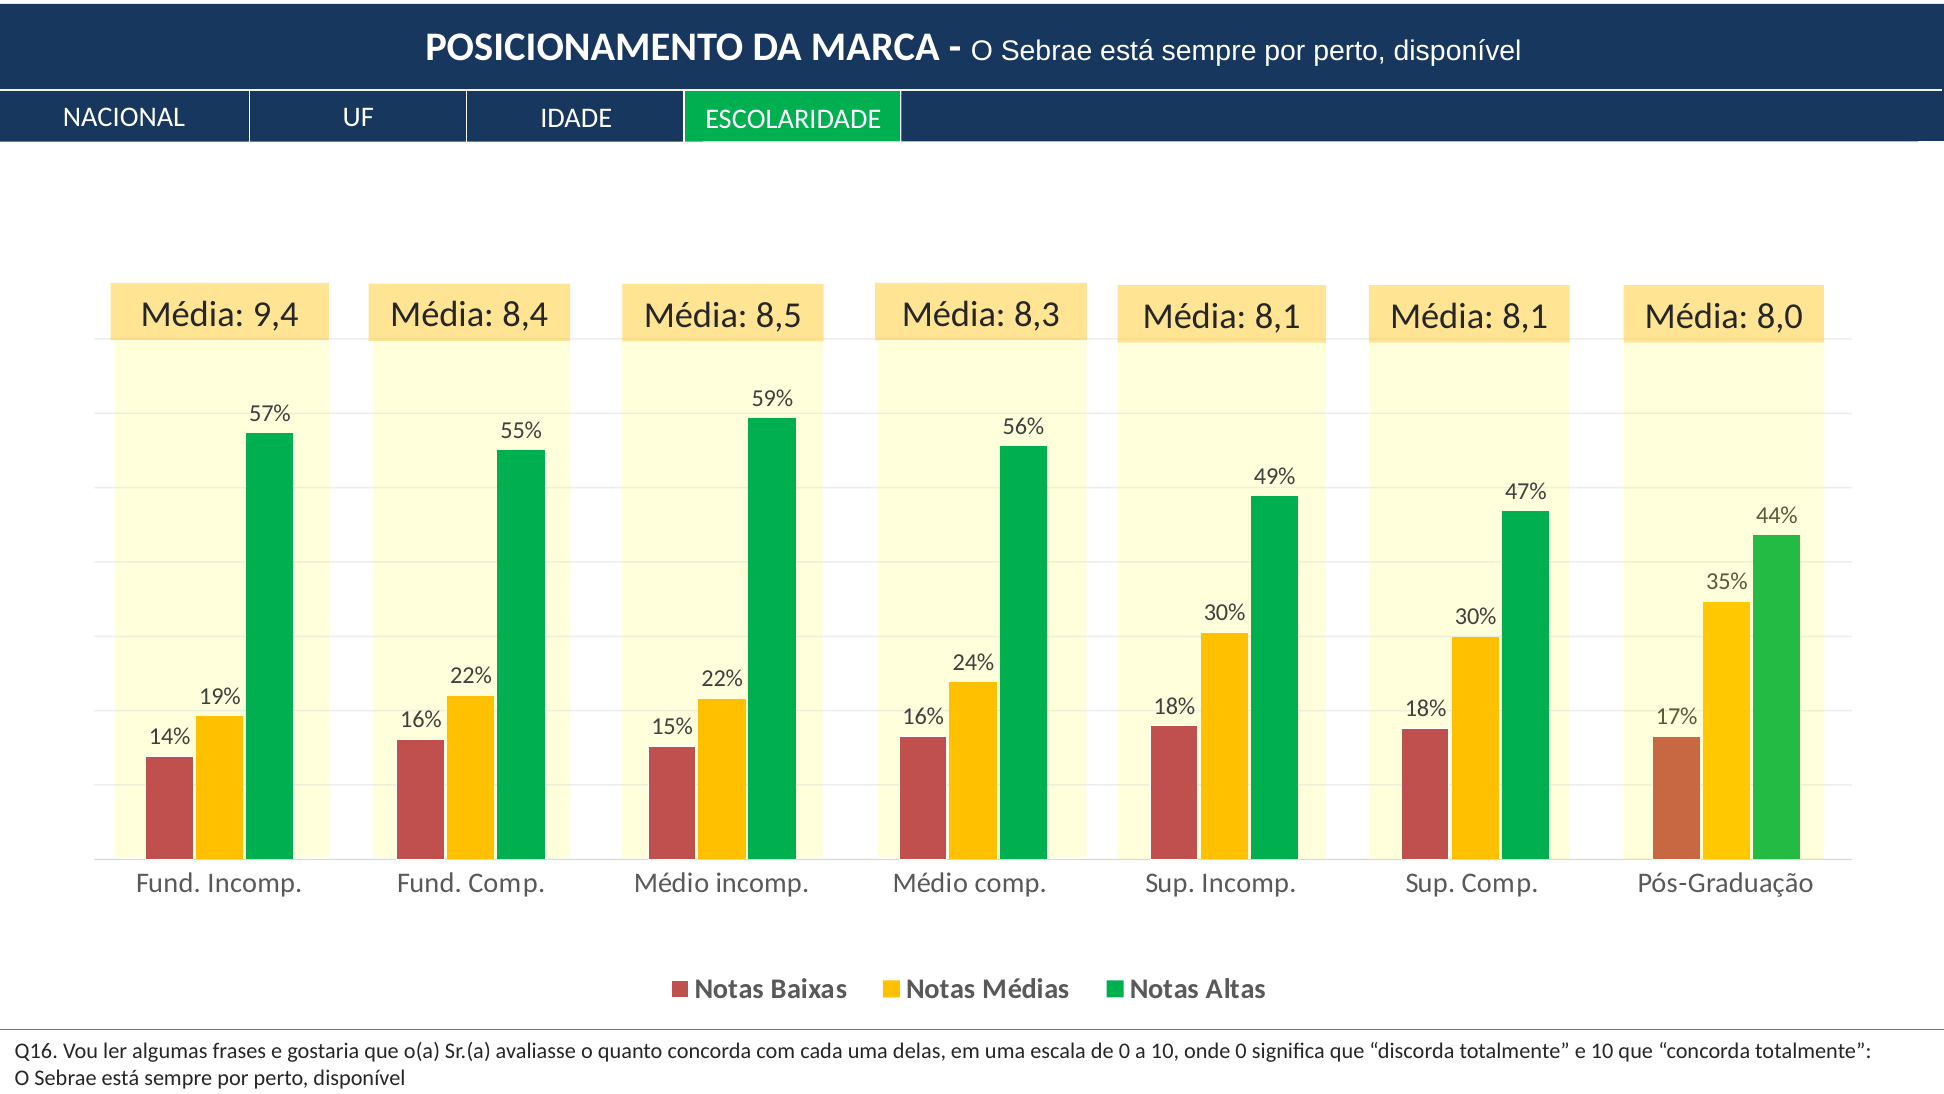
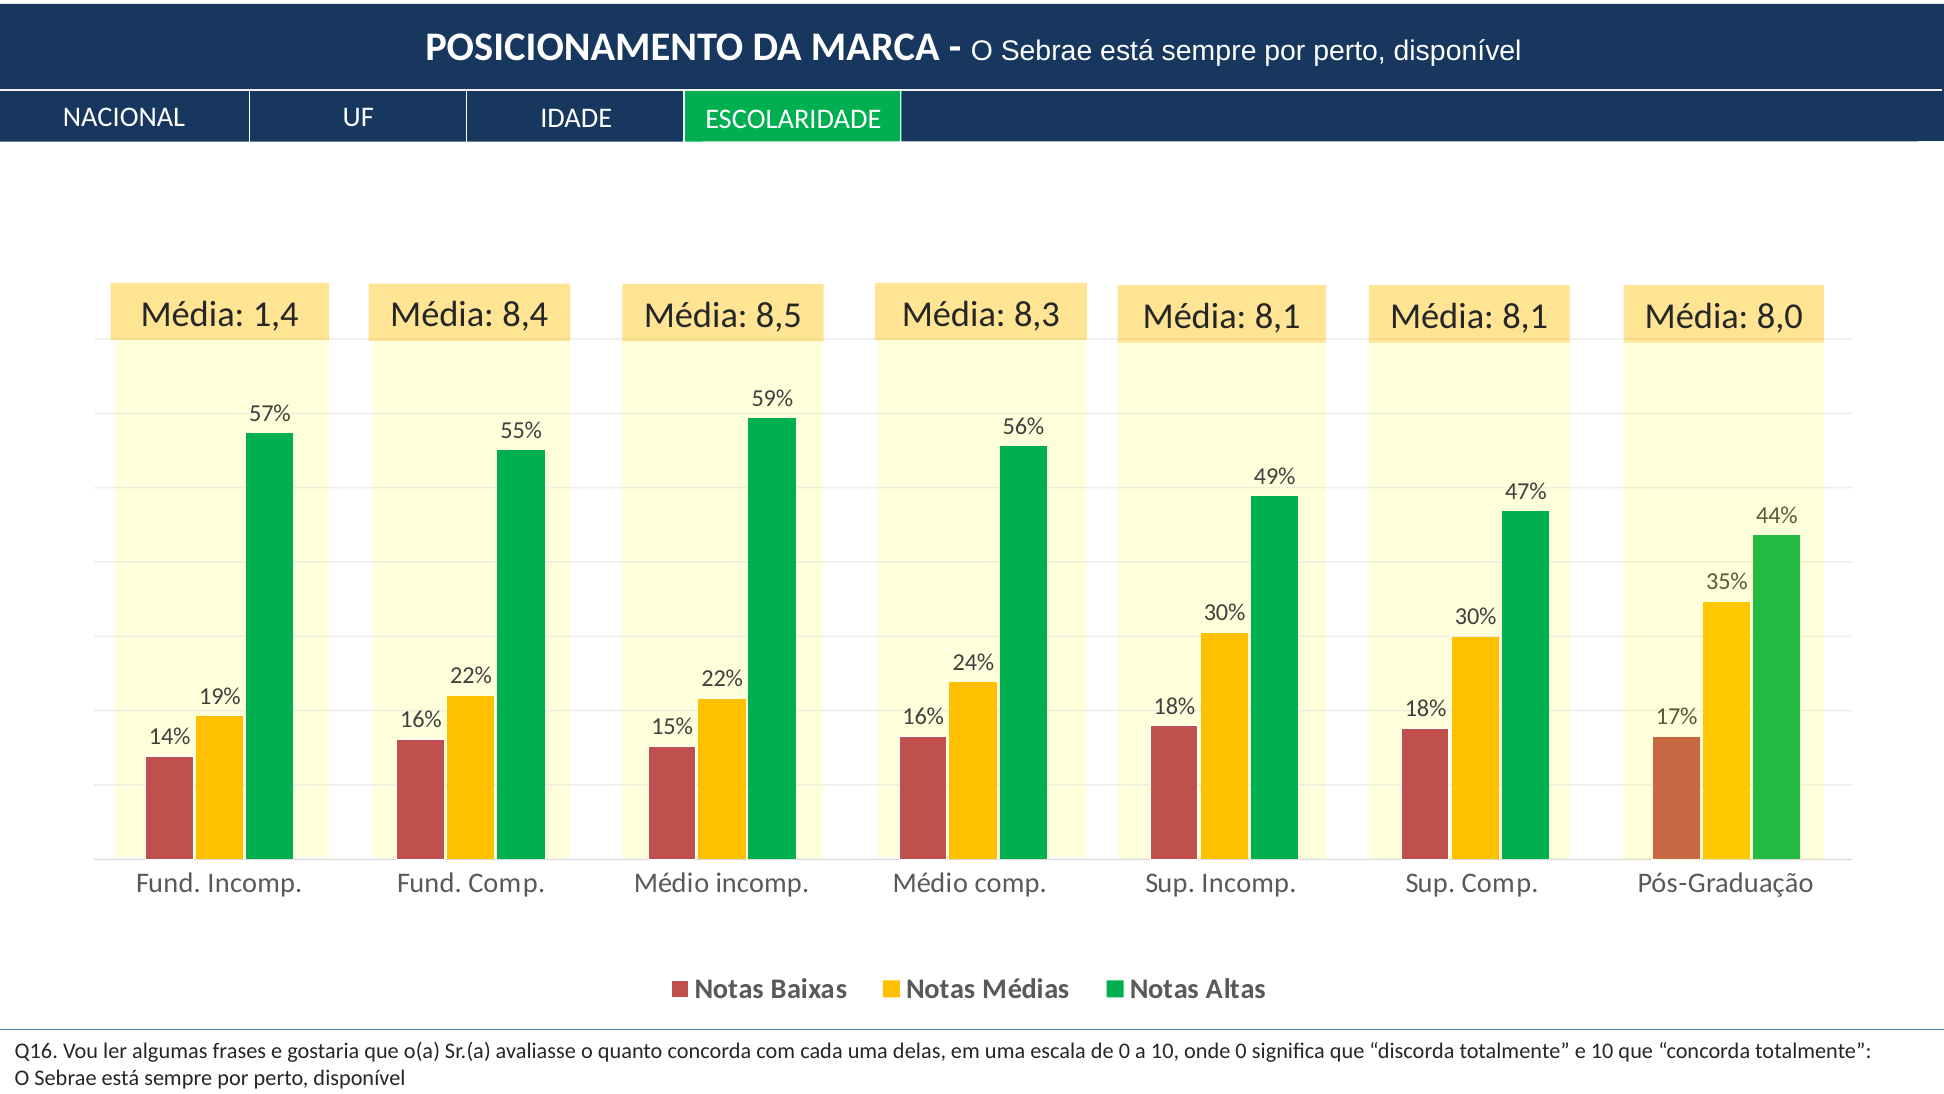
9,4: 9,4 -> 1,4
